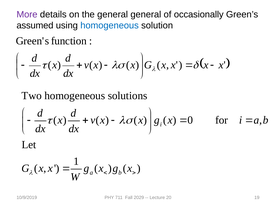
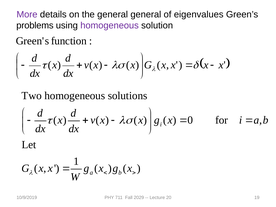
occasionally: occasionally -> eigenvalues
assumed: assumed -> problems
homogeneous at (110, 25) colour: blue -> purple
